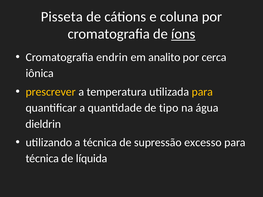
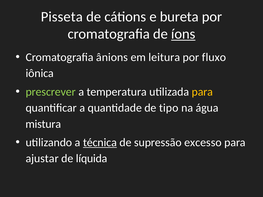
coluna: coluna -> bureta
endrin: endrin -> ânions
analito: analito -> leitura
cerca: cerca -> fluxo
prescrever colour: yellow -> light green
dieldrin: dieldrin -> mistura
técnica at (100, 143) underline: none -> present
técnica at (42, 159): técnica -> ajustar
